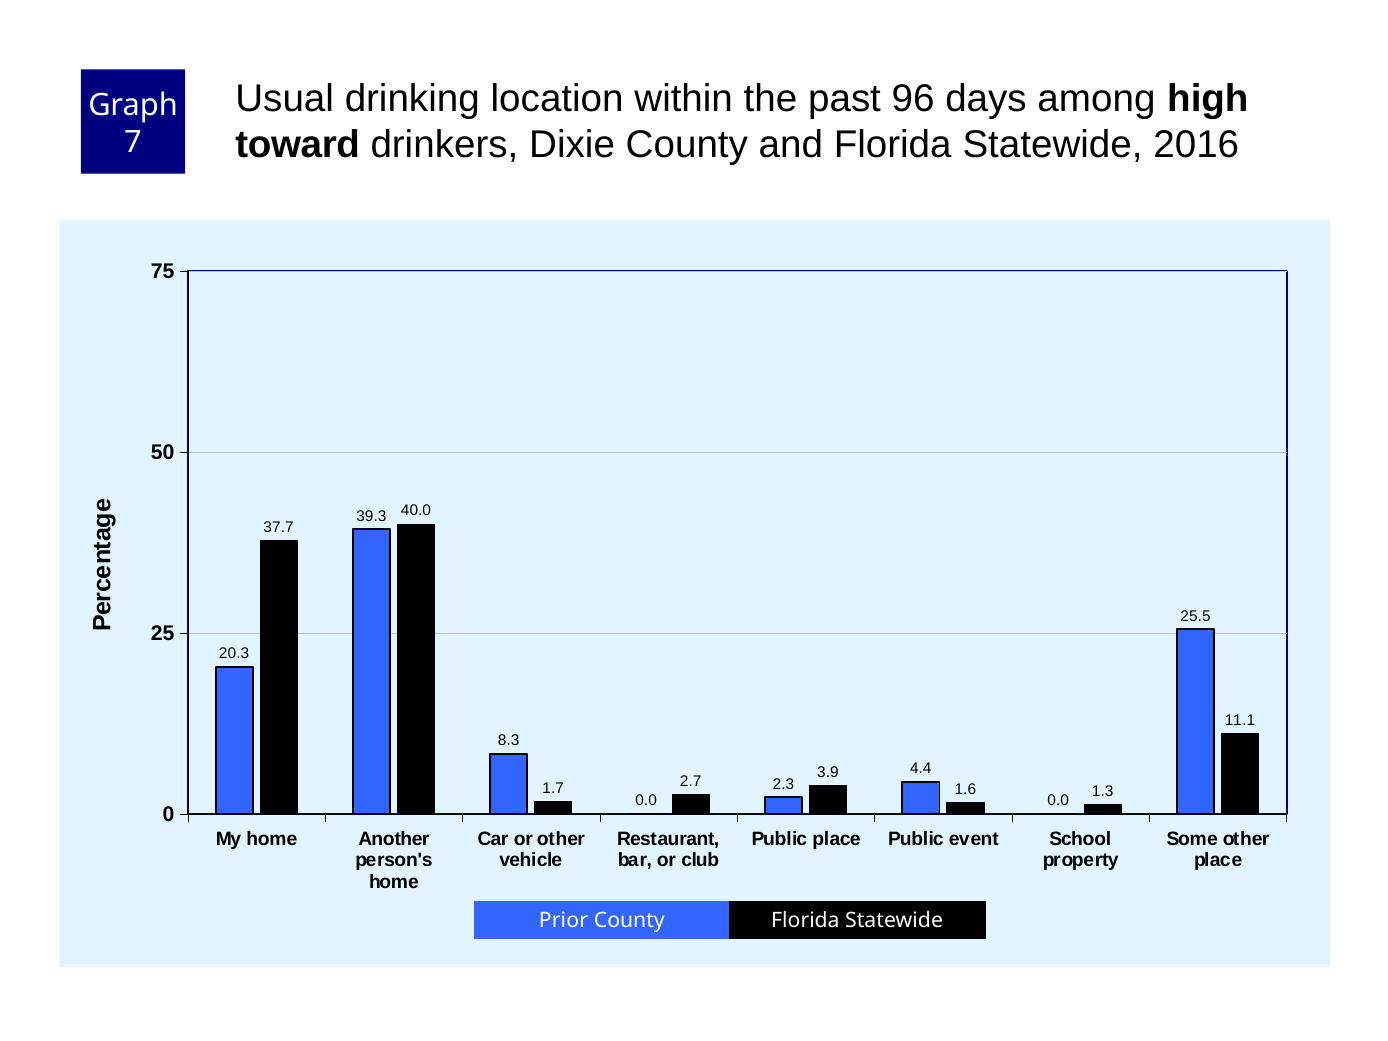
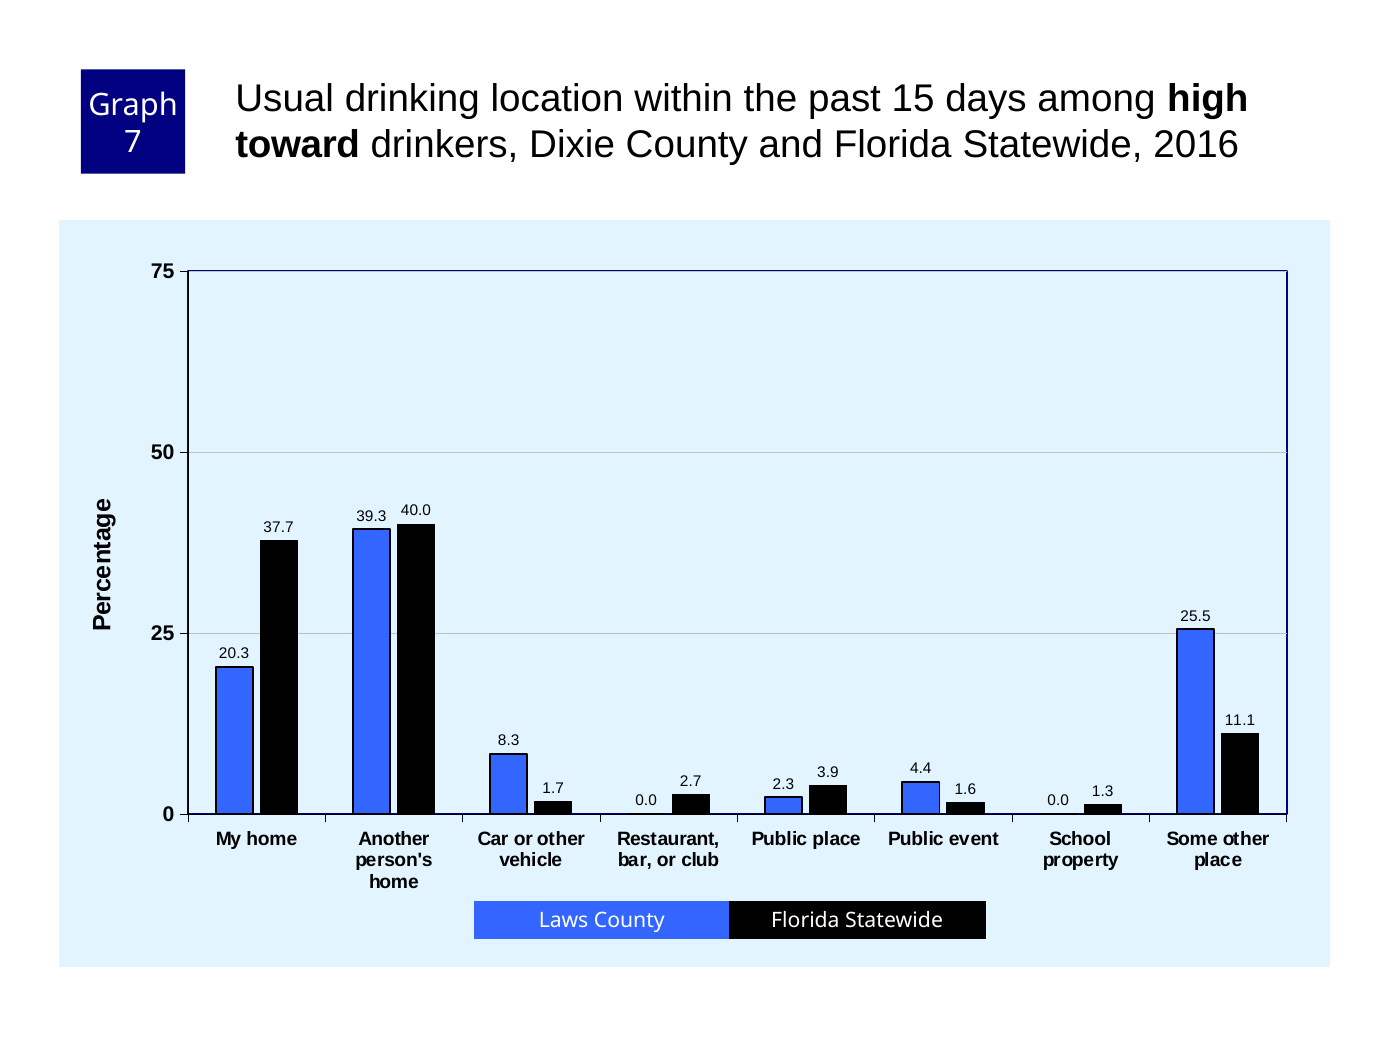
96: 96 -> 15
Prior: Prior -> Laws
